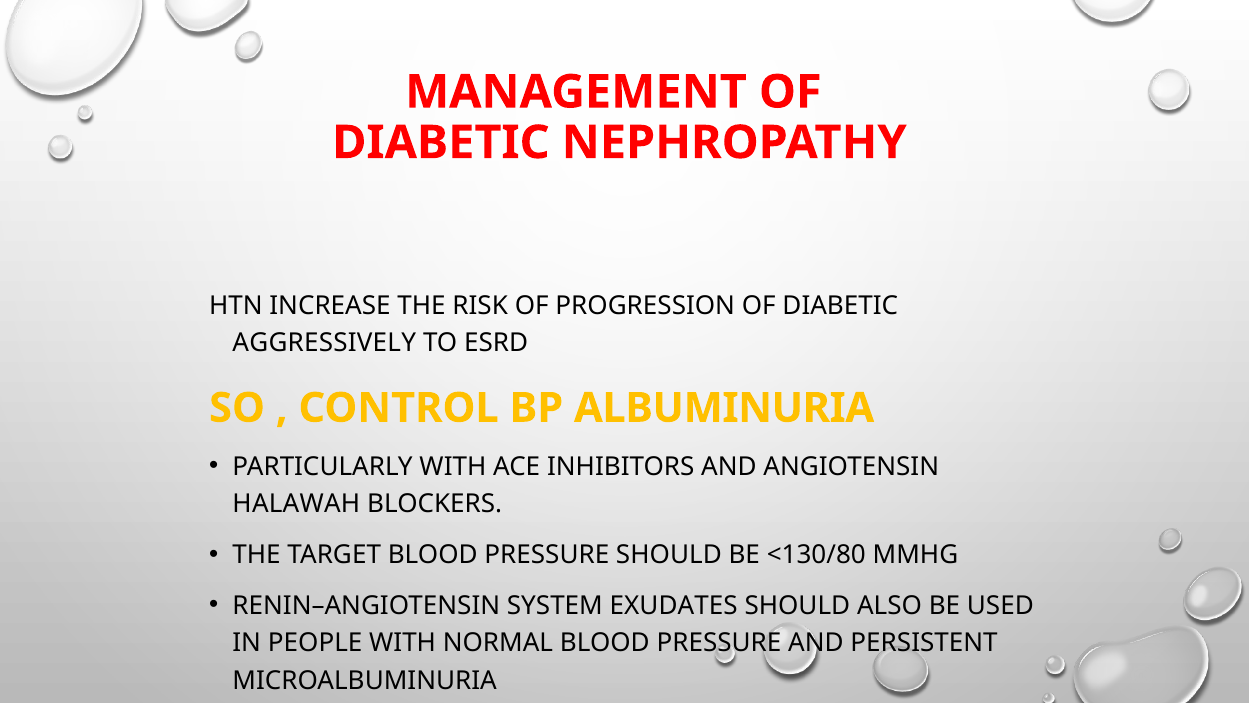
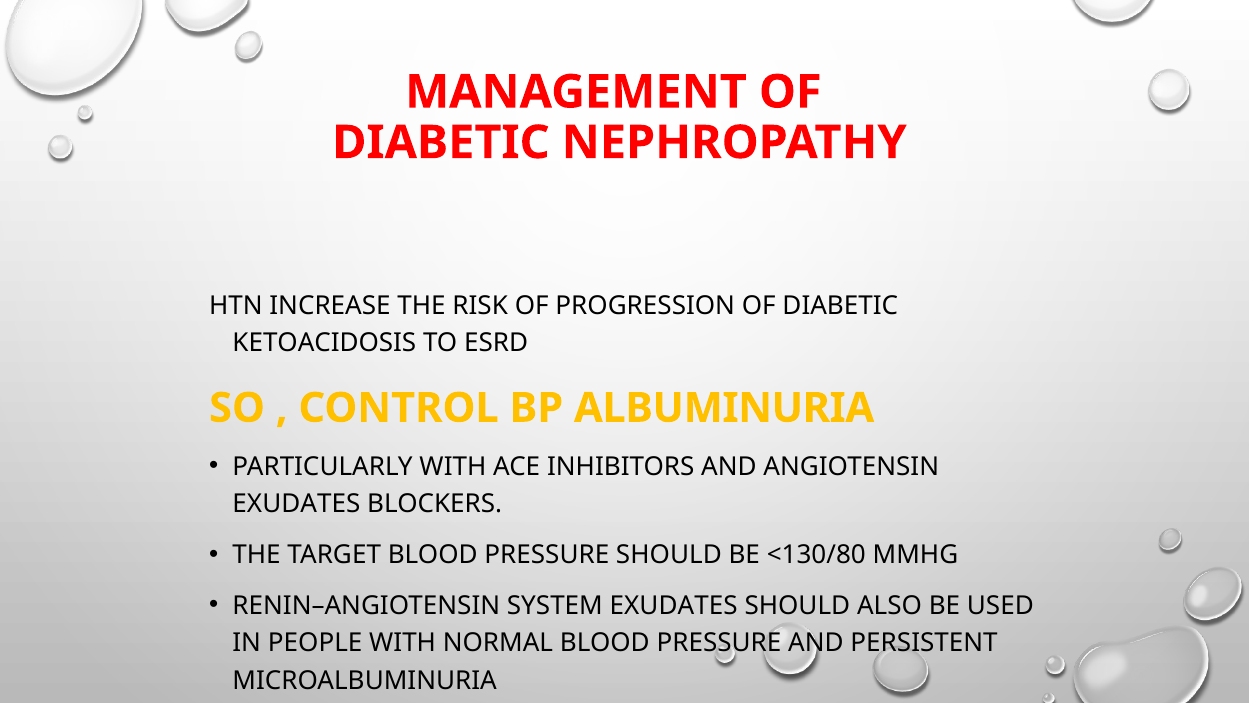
AGGRESSIVELY: AGGRESSIVELY -> KETOACIDOSIS
HALAWAH at (296, 504): HALAWAH -> EXUDATES
